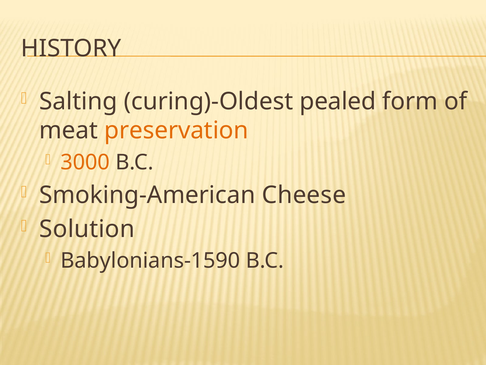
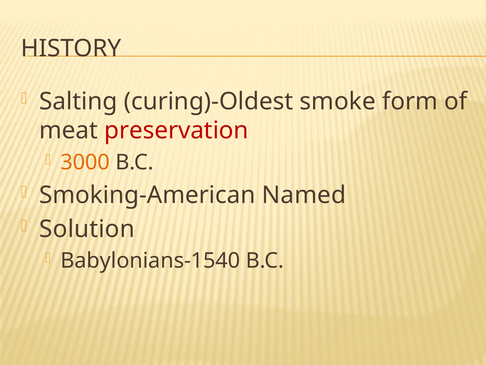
pealed: pealed -> smoke
preservation colour: orange -> red
Cheese: Cheese -> Named
Babylonians-1590: Babylonians-1590 -> Babylonians-1540
